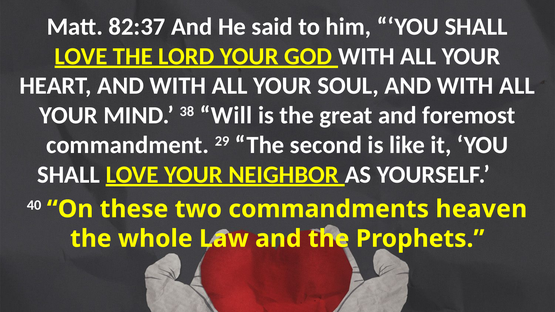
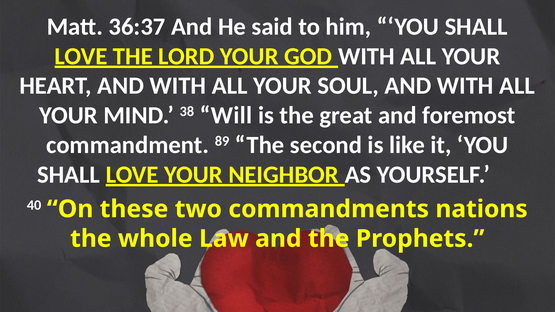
82:37: 82:37 -> 36:37
29: 29 -> 89
heaven: heaven -> nations
